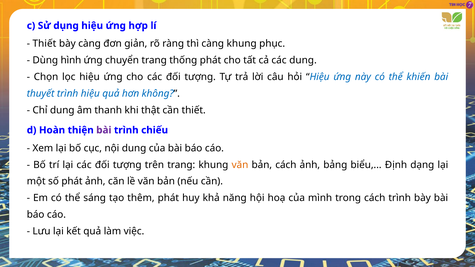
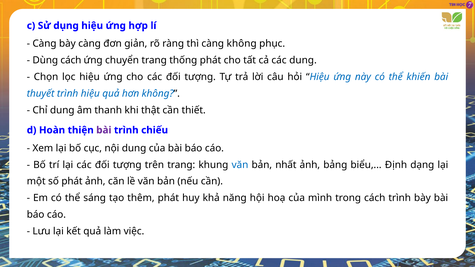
Thiết at (44, 44): Thiết -> Càng
càng khung: khung -> không
Dùng hình: hình -> cách
văn at (240, 165) colour: orange -> blue
bản cách: cách -> nhất
